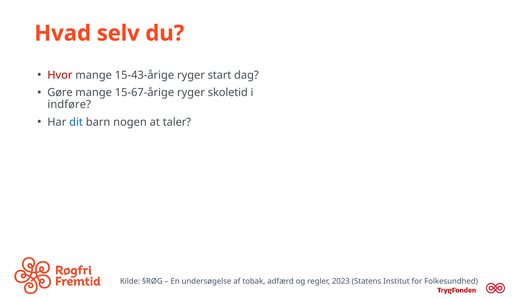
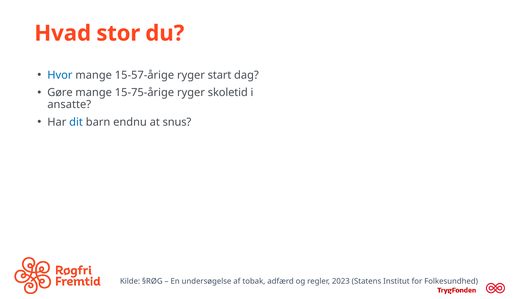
selv: selv -> stor
Hvor colour: red -> blue
15-43-årige: 15-43-årige -> 15-57-årige
15-67-årige: 15-67-årige -> 15-75-årige
indføre: indføre -> ansatte
nogen: nogen -> endnu
taler: taler -> snus
